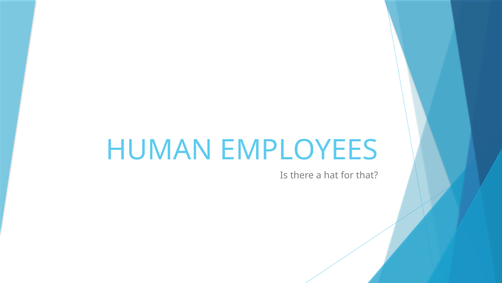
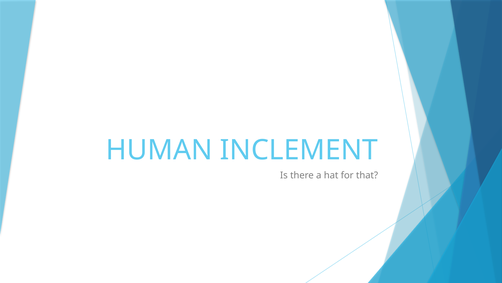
EMPLOYEES: EMPLOYEES -> INCLEMENT
